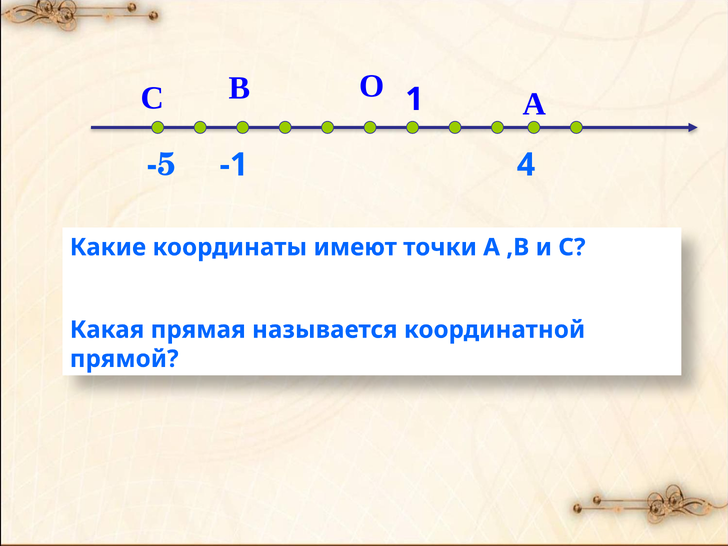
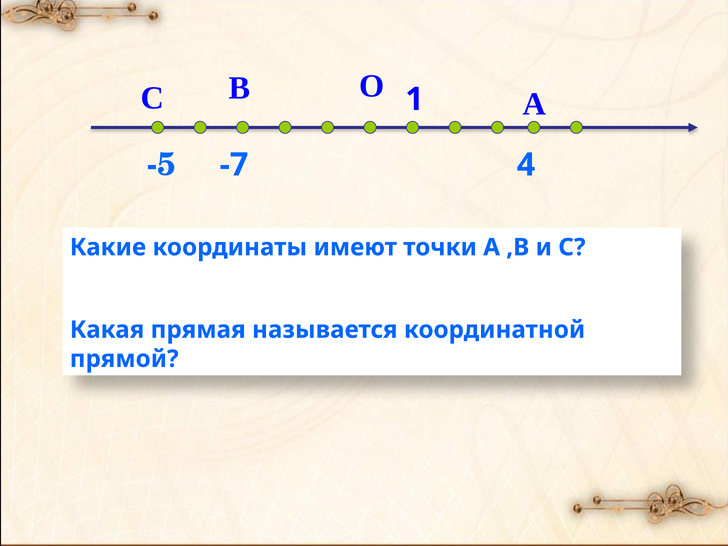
-1: -1 -> -7
